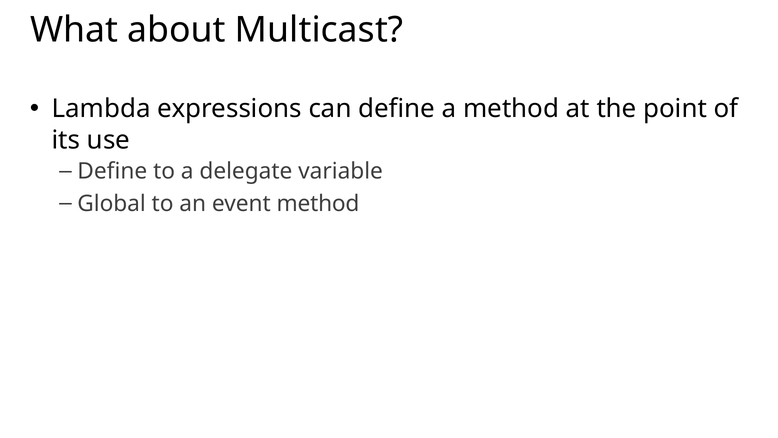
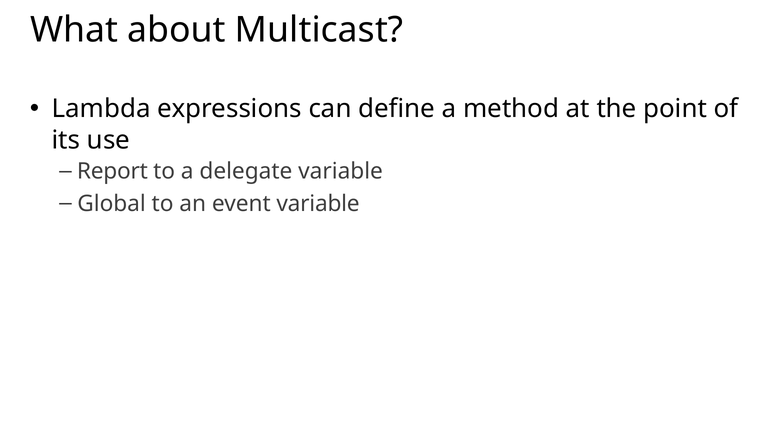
Define at (112, 171): Define -> Report
event method: method -> variable
